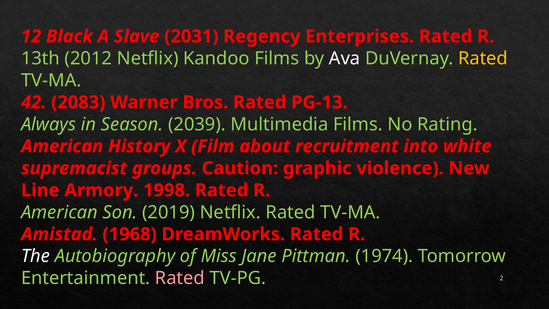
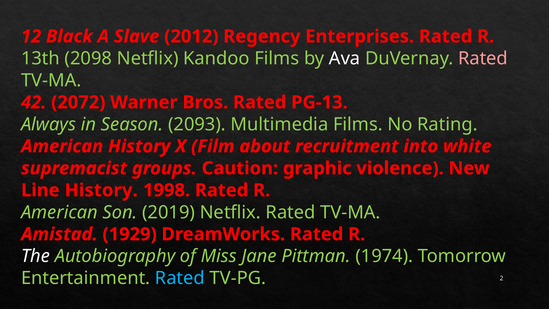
2031: 2031 -> 2012
2012: 2012 -> 2098
Rated at (483, 58) colour: yellow -> pink
2083: 2083 -> 2072
2039: 2039 -> 2093
Line Armory: Armory -> History
1968: 1968 -> 1929
Rated at (180, 278) colour: pink -> light blue
